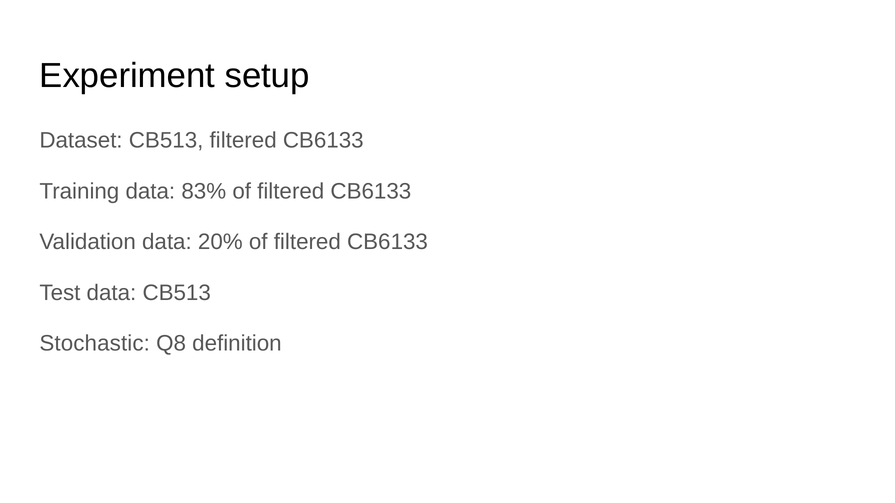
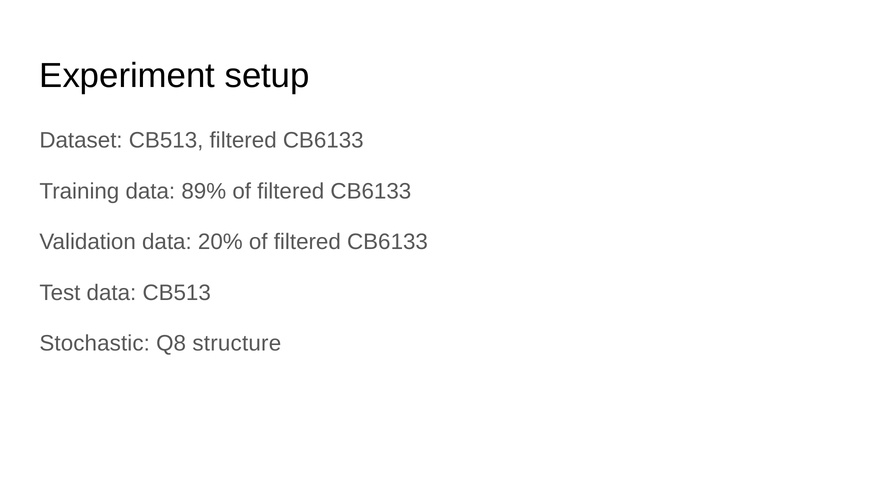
83%: 83% -> 89%
definition: definition -> structure
